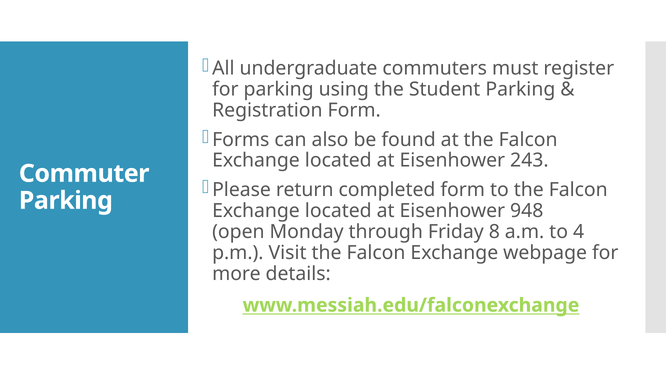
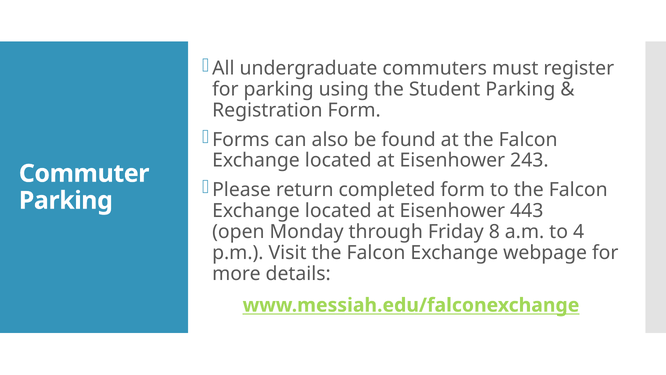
948: 948 -> 443
